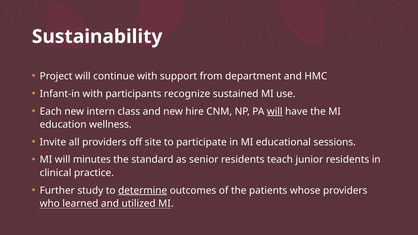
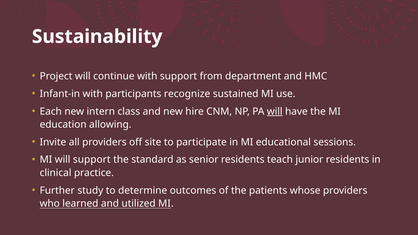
wellness: wellness -> allowing
will minutes: minutes -> support
determine underline: present -> none
